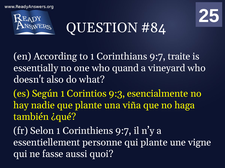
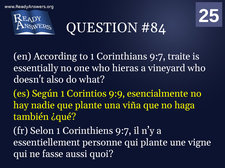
quand: quand -> hieras
9:3: 9:3 -> 9:9
